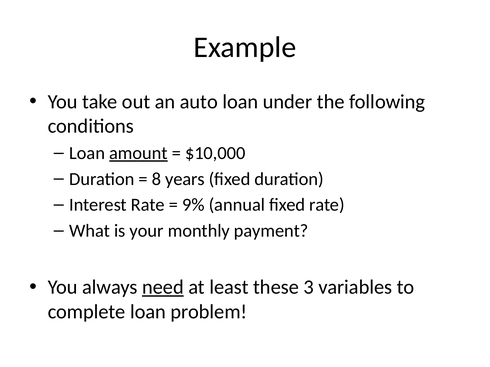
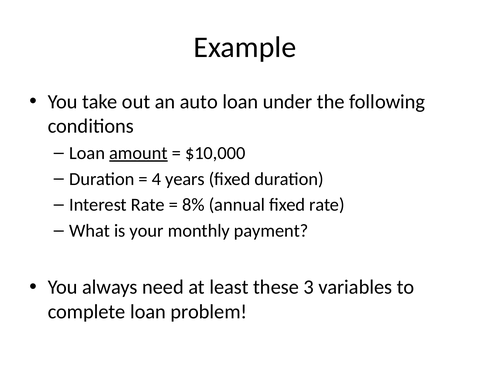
8: 8 -> 4
9%: 9% -> 8%
need underline: present -> none
